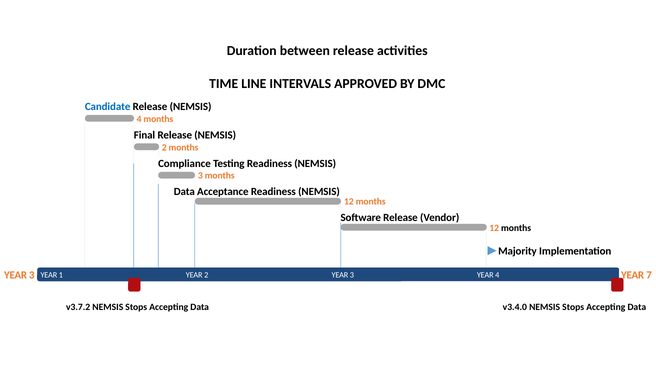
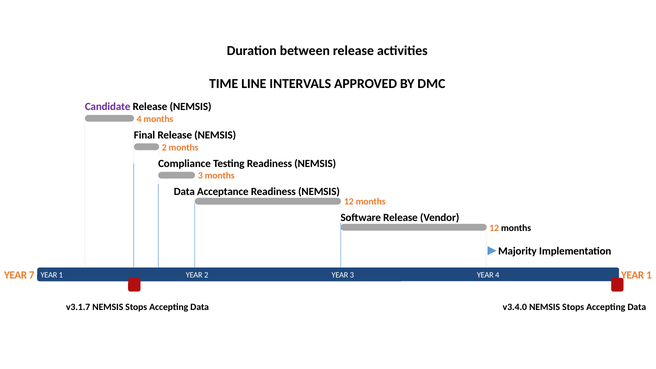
Candidate colour: blue -> purple
3 at (32, 275): 3 -> 7
7 at (649, 275): 7 -> 1
v3.7.2: v3.7.2 -> v3.1.7
